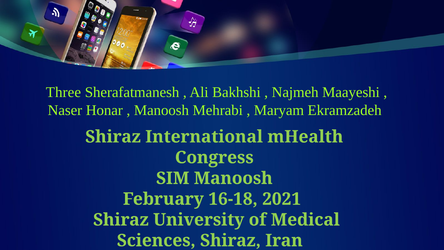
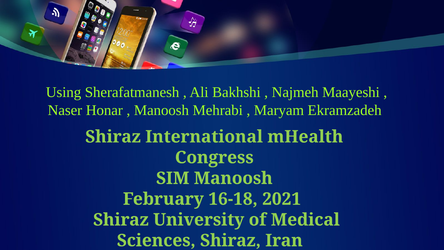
Three: Three -> Using
